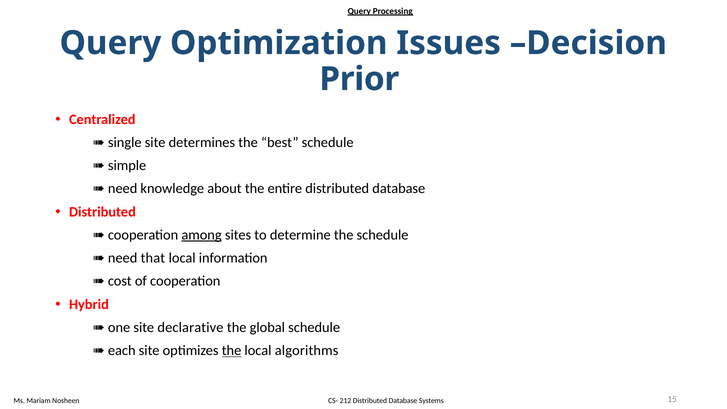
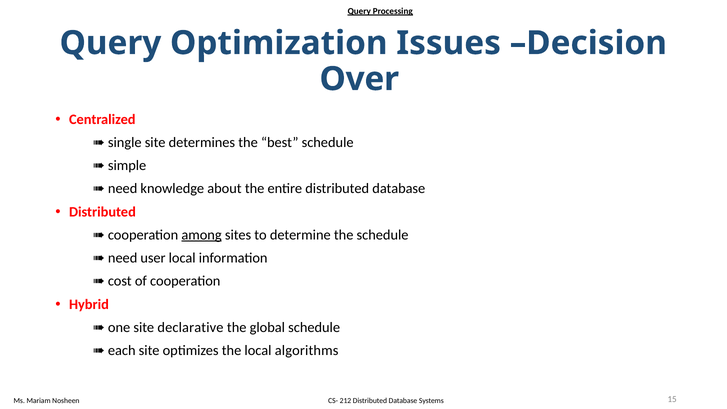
Prior: Prior -> Over
that: that -> user
the at (232, 350) underline: present -> none
